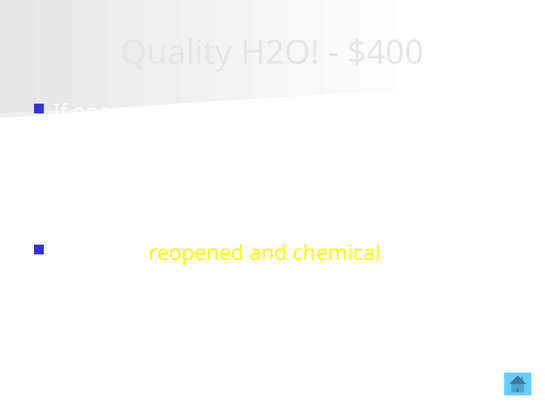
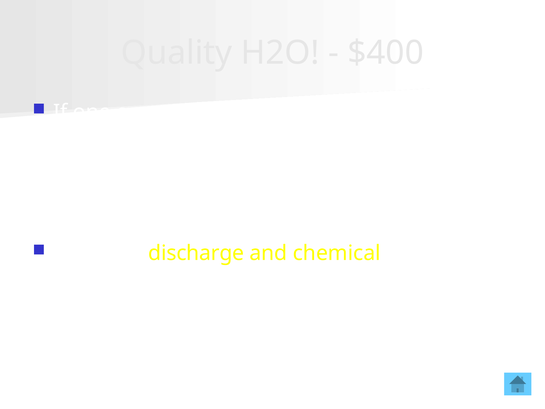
reopened: reopened -> discharge
